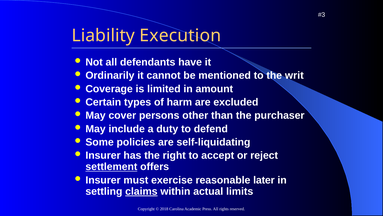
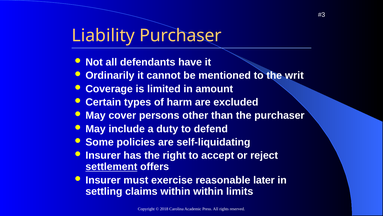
Liability Execution: Execution -> Purchaser
claims underline: present -> none
within actual: actual -> within
